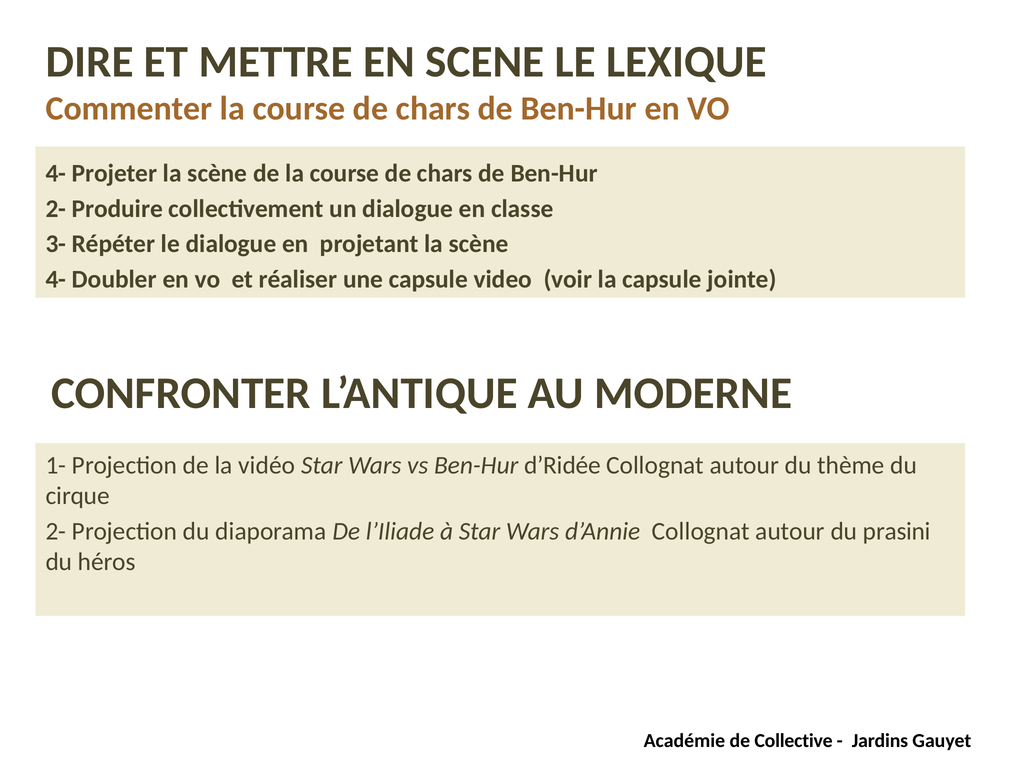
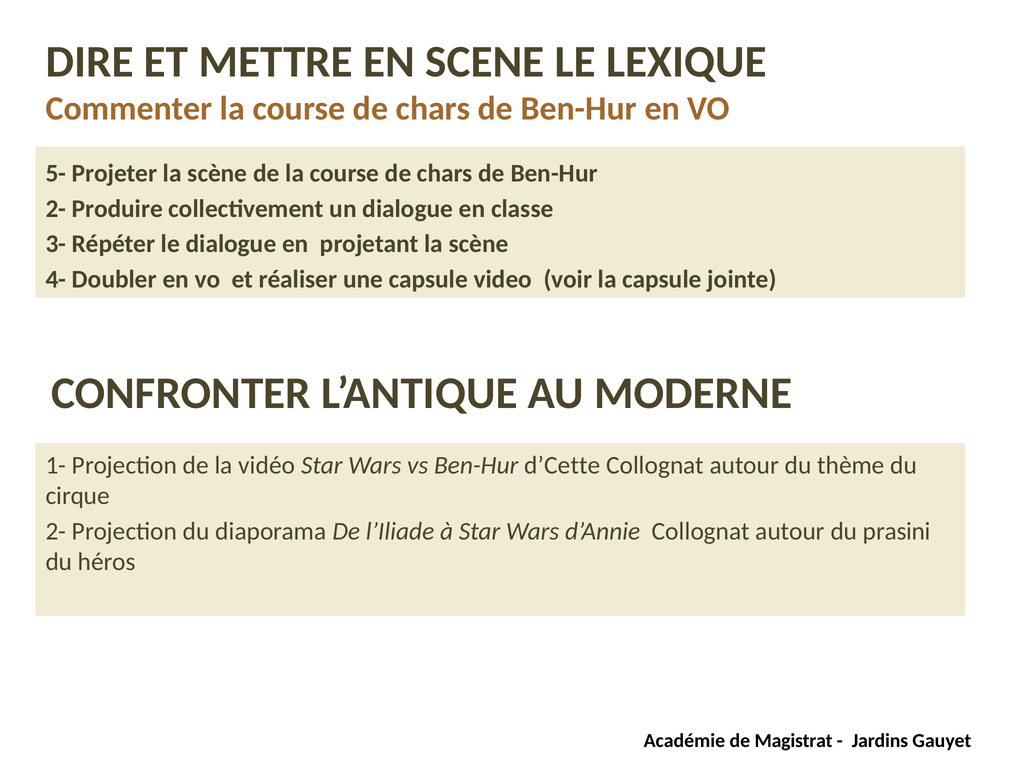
4- at (56, 173): 4- -> 5-
d’Ridée: d’Ridée -> d’Cette
Collective: Collective -> Magistrat
